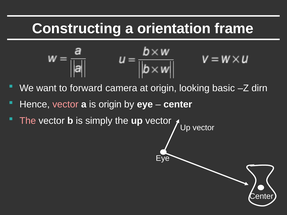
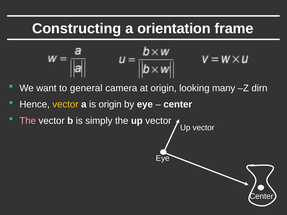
forward: forward -> general
basic: basic -> many
vector at (65, 105) colour: pink -> yellow
